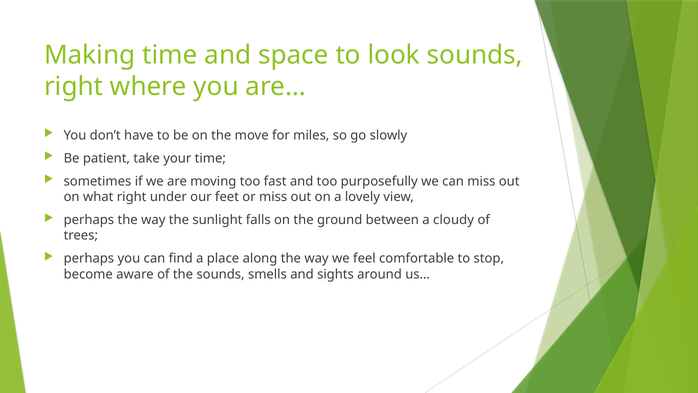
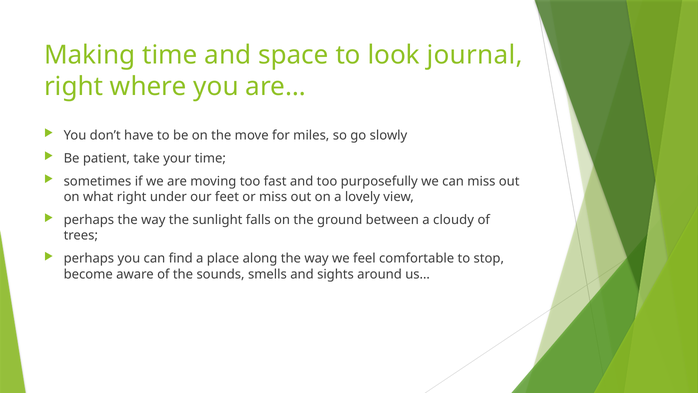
look sounds: sounds -> journal
